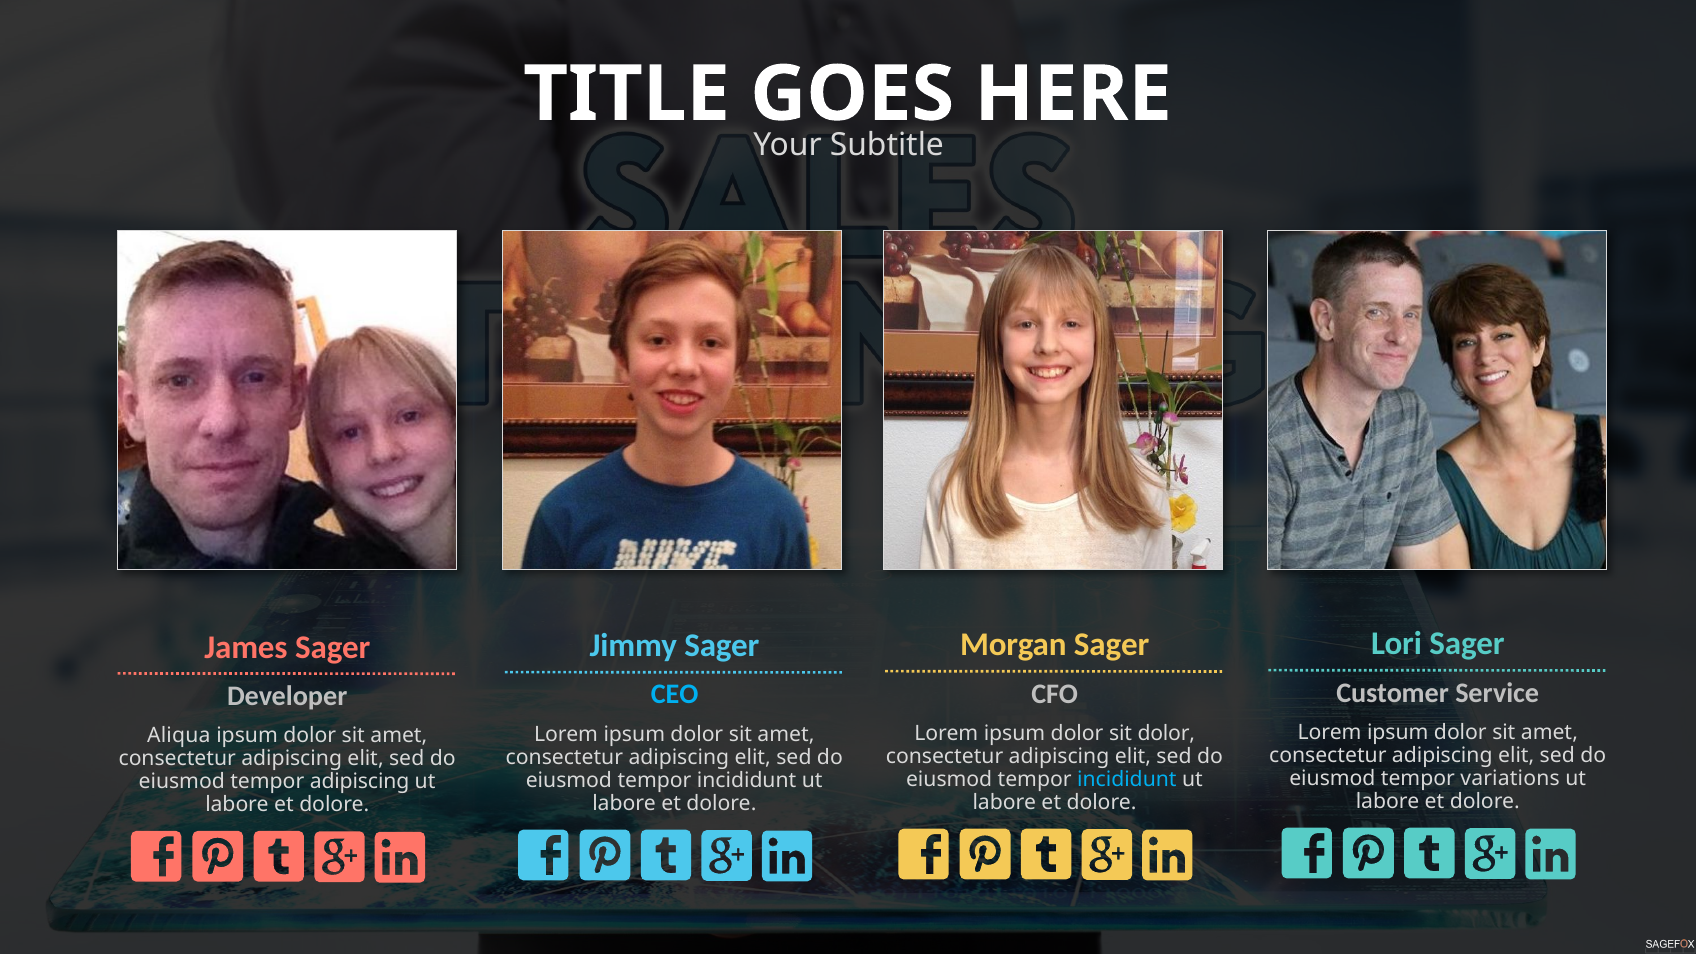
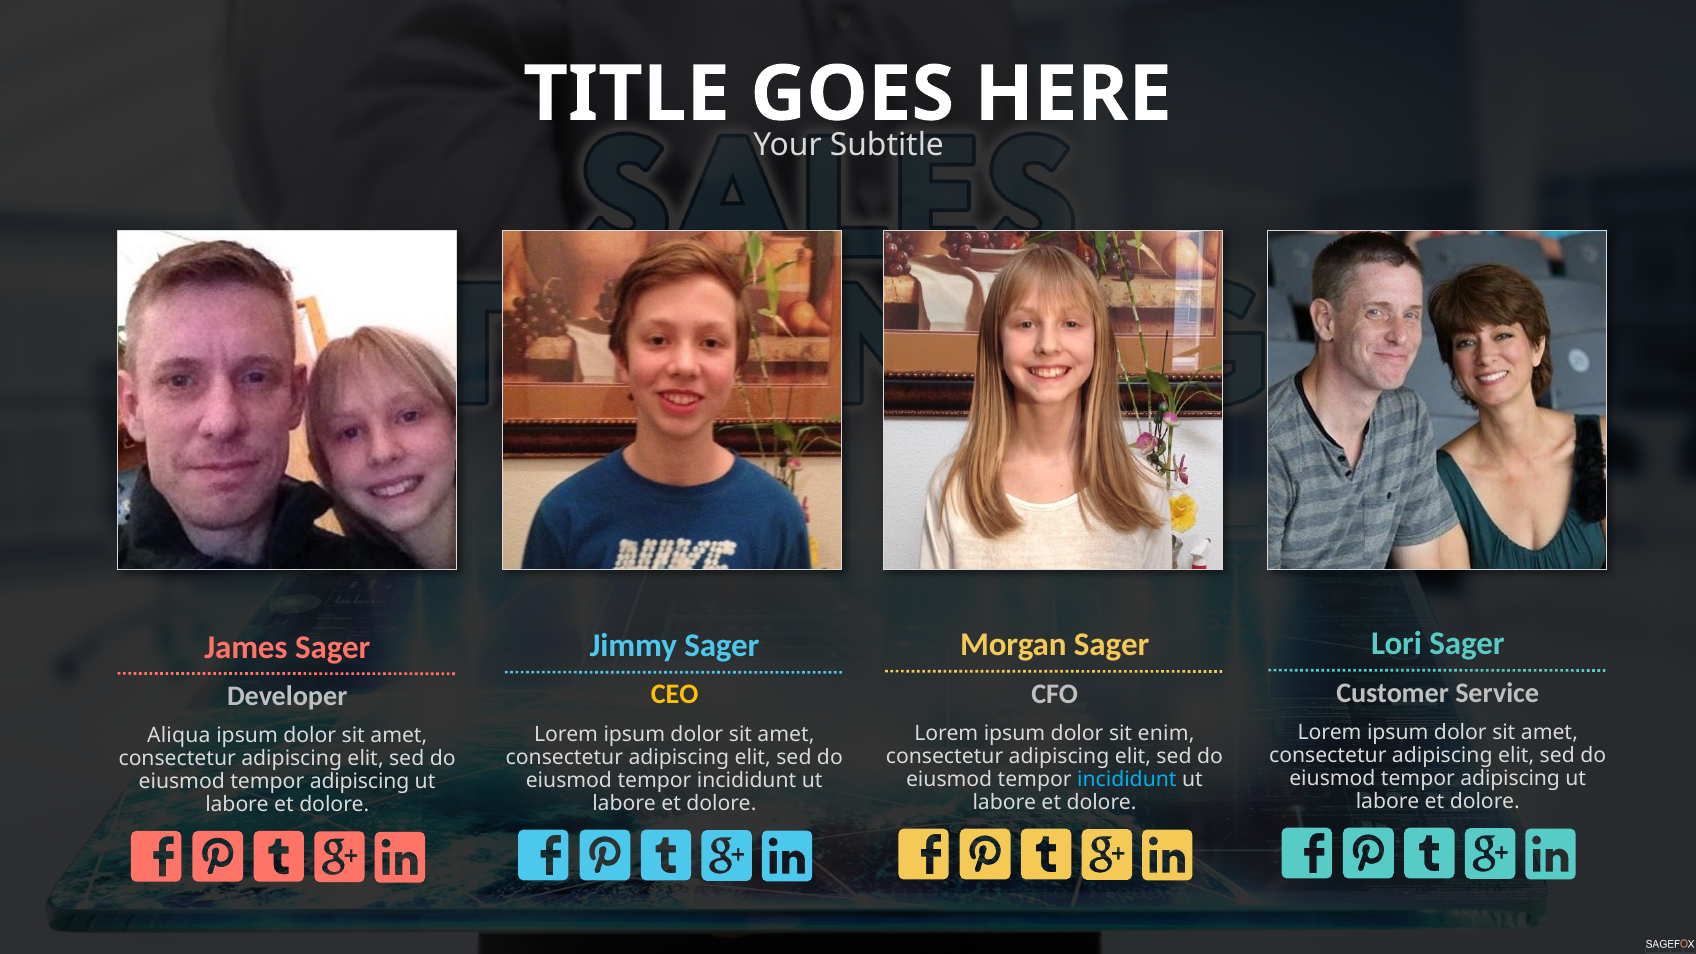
CEO colour: light blue -> yellow
sit dolor: dolor -> enim
variations at (1510, 778): variations -> adipiscing
